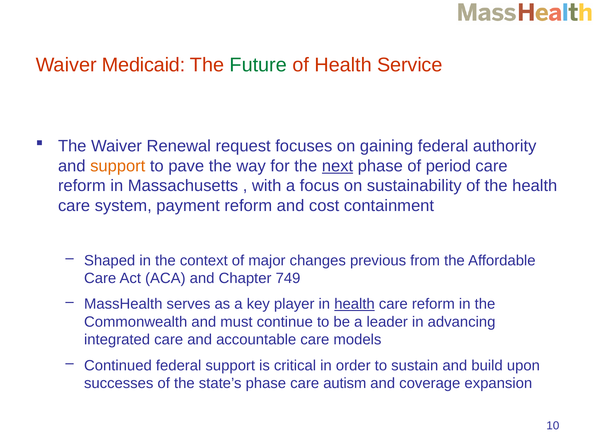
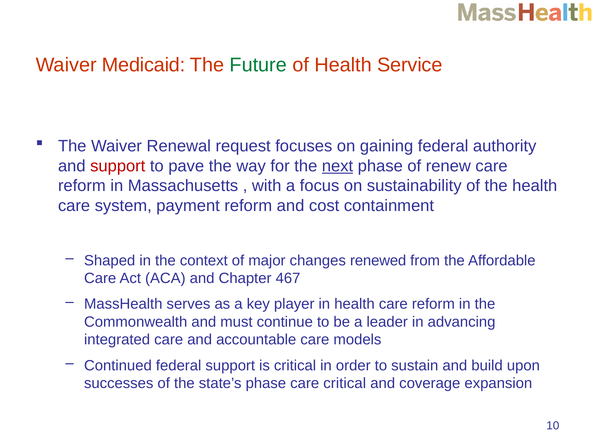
support at (118, 166) colour: orange -> red
period: period -> renew
previous: previous -> renewed
749: 749 -> 467
health at (355, 304) underline: present -> none
care autism: autism -> critical
